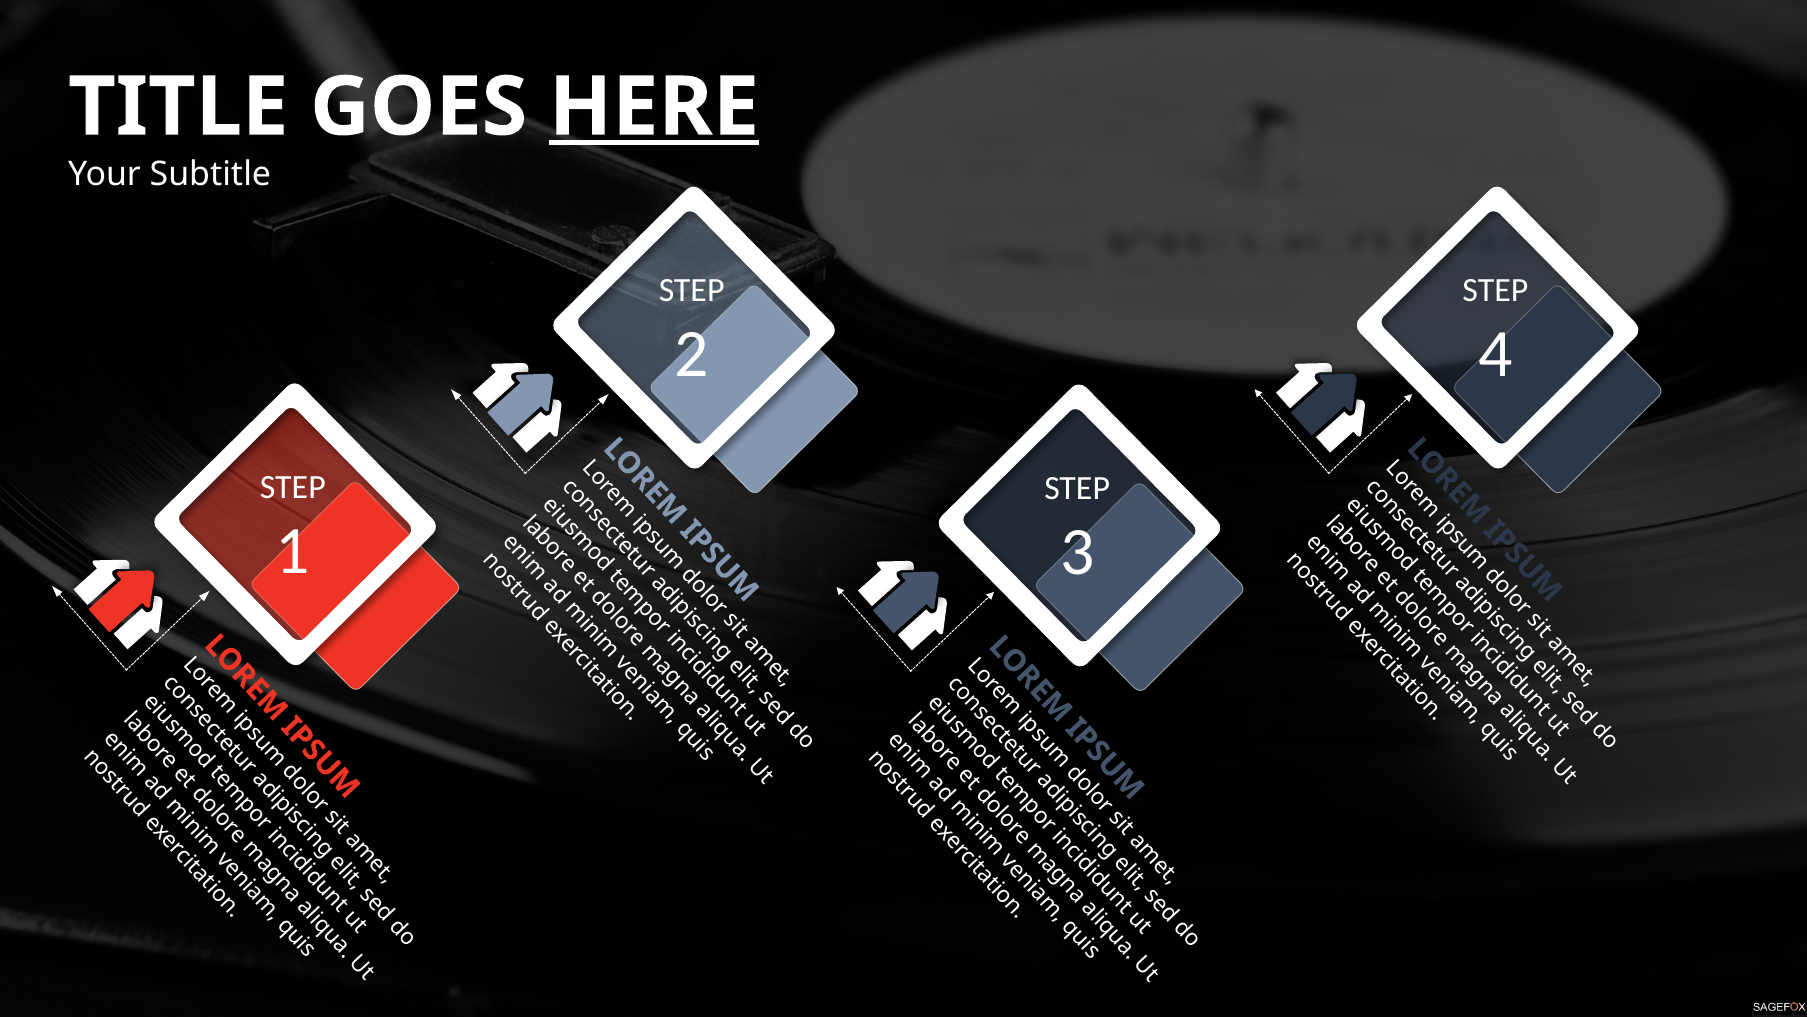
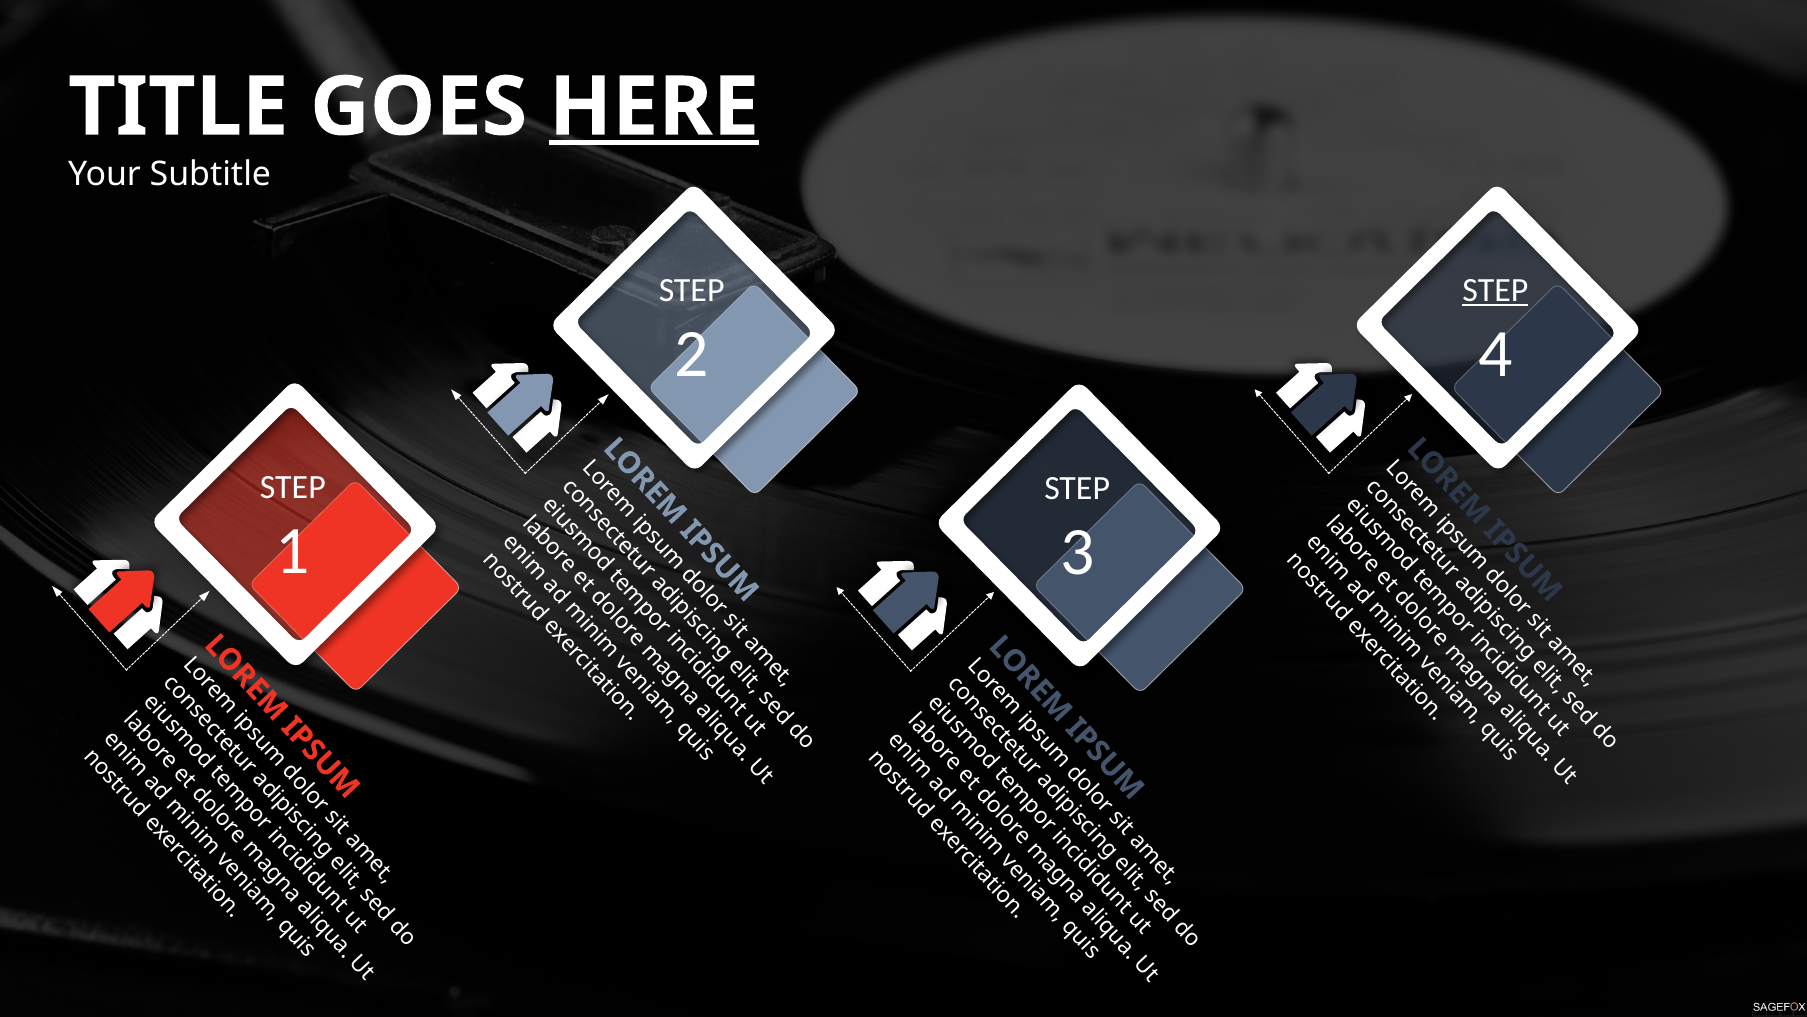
STEP at (1495, 290) underline: none -> present
